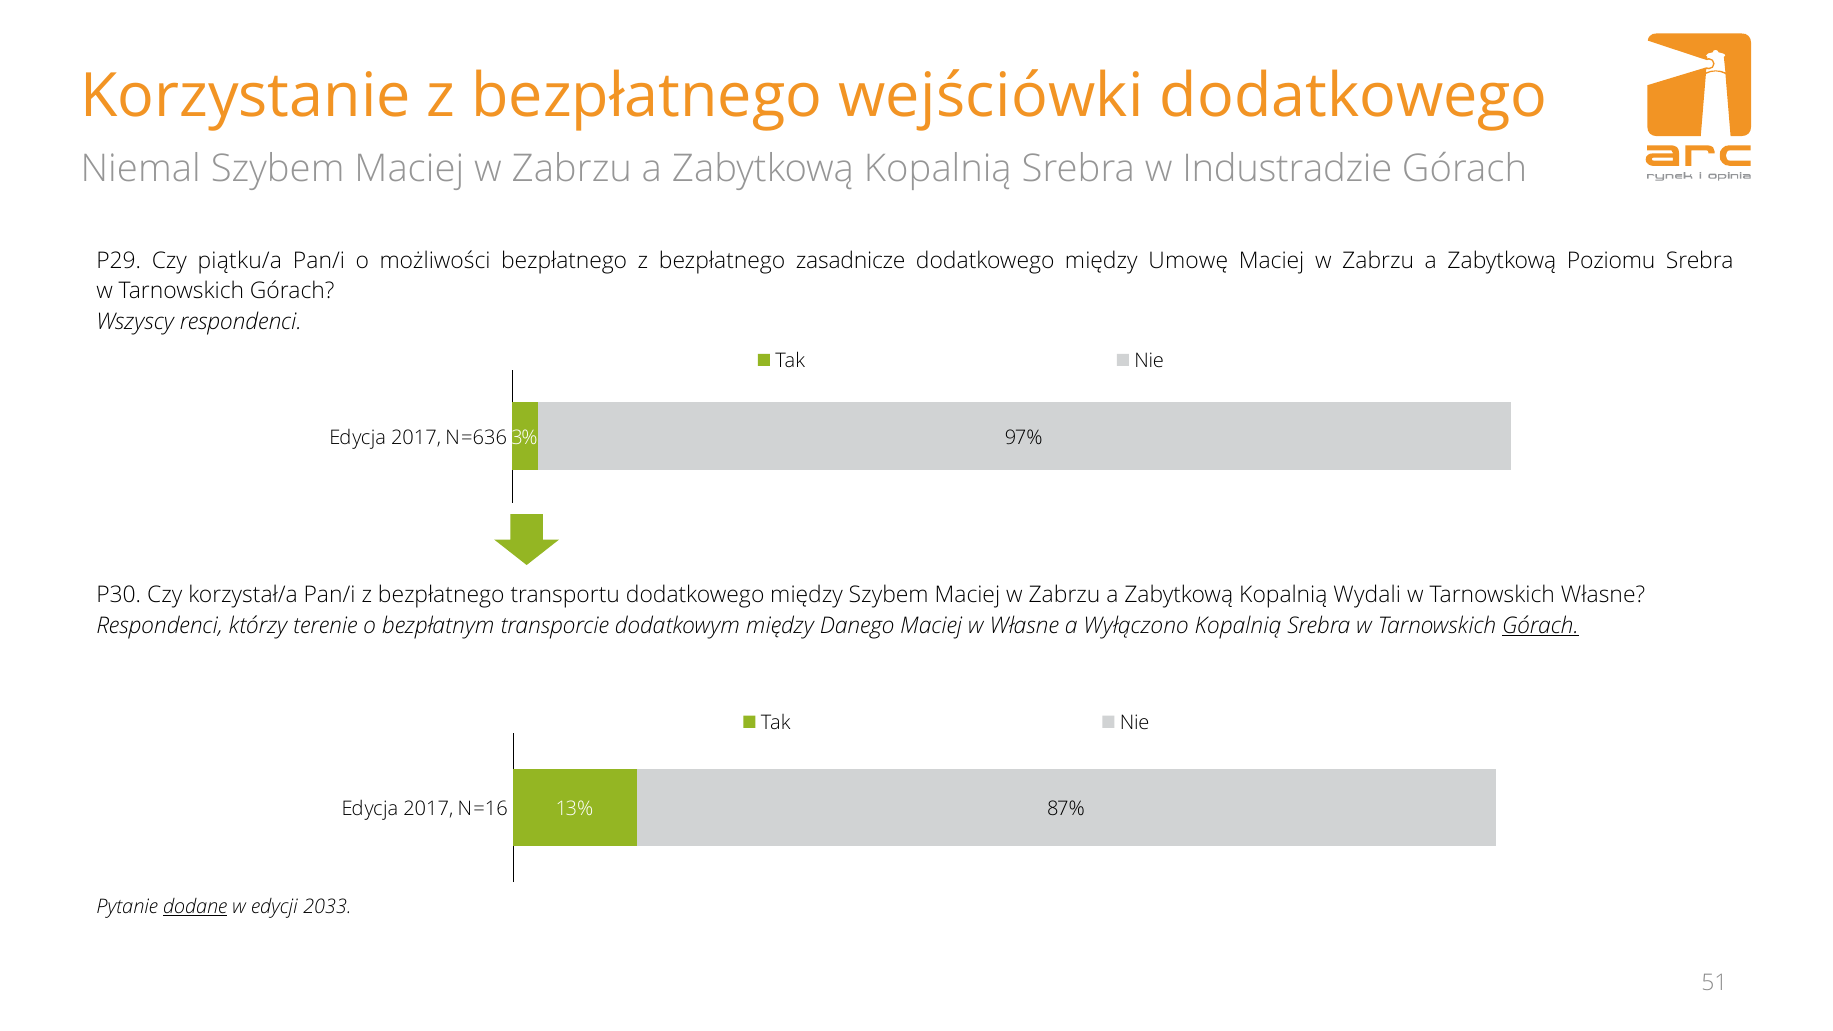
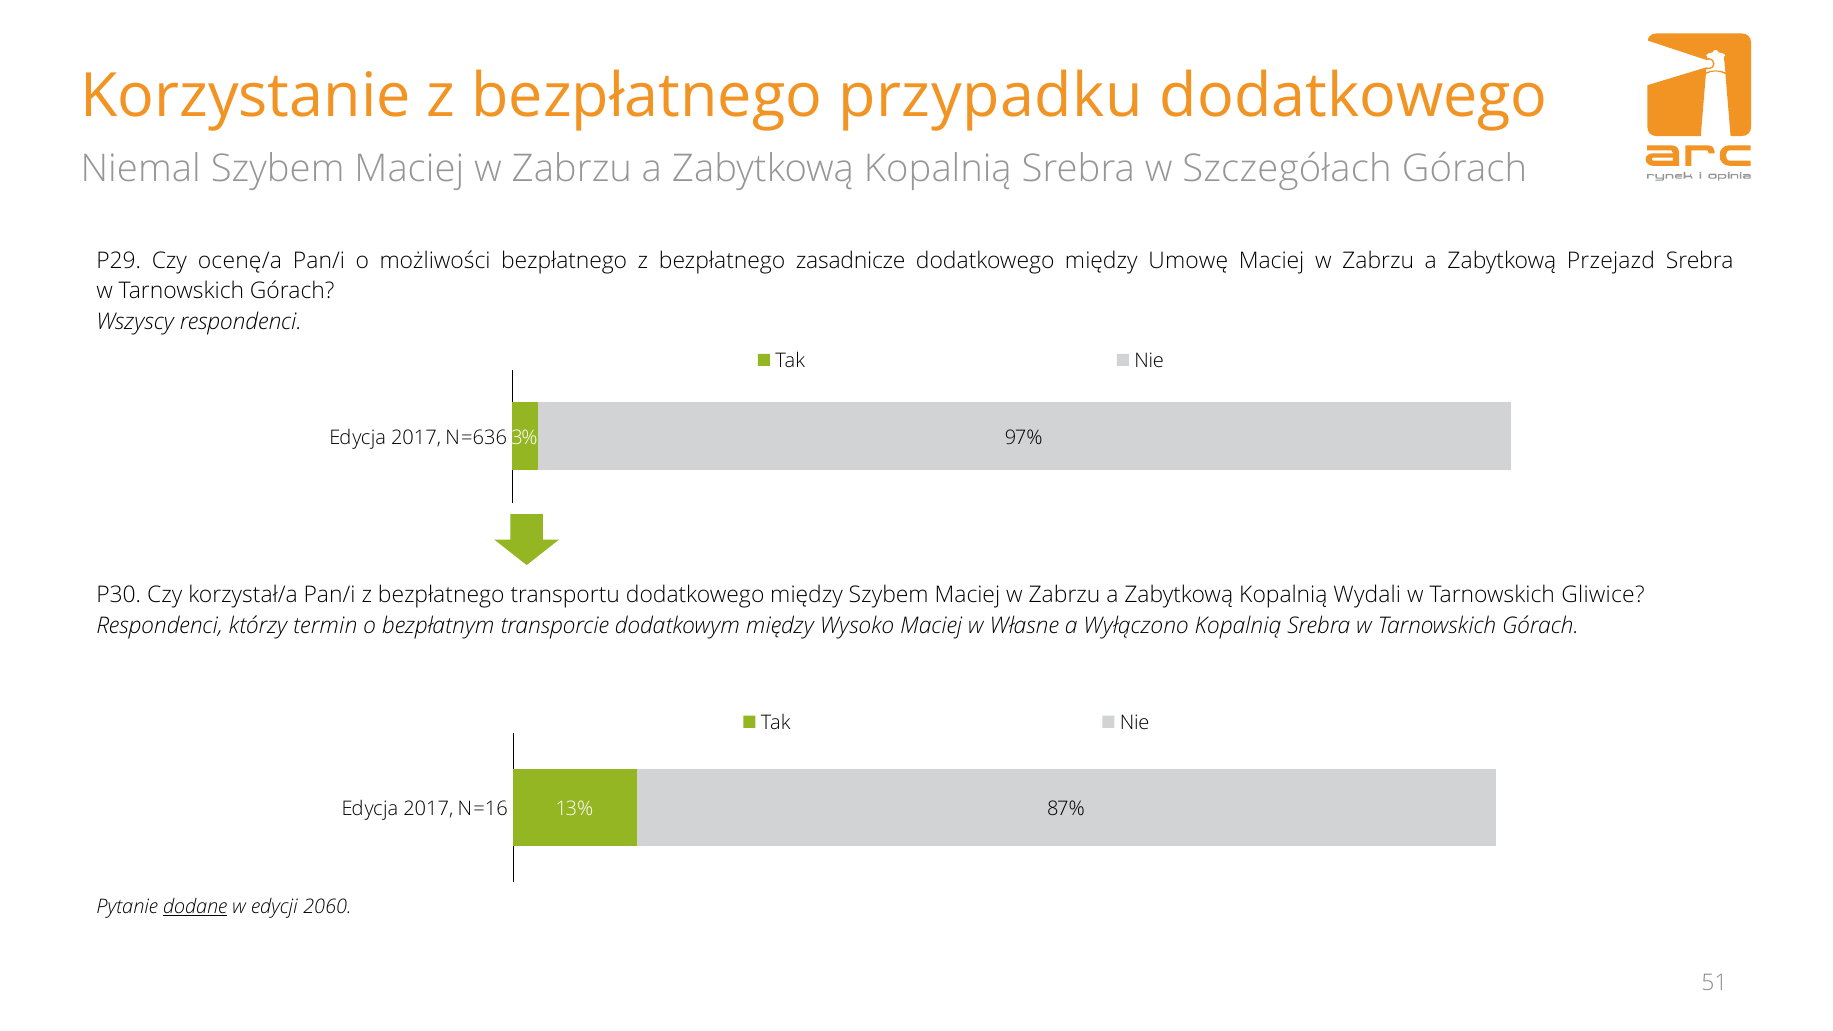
wejściówki: wejściówki -> przypadku
Industradzie: Industradzie -> Szczegółach
piątku/a: piątku/a -> ocenę/a
Poziomu: Poziomu -> Przejazd
Tarnowskich Własne: Własne -> Gliwice
terenie: terenie -> termin
Danego: Danego -> Wysoko
Górach at (1540, 626) underline: present -> none
2033: 2033 -> 2060
